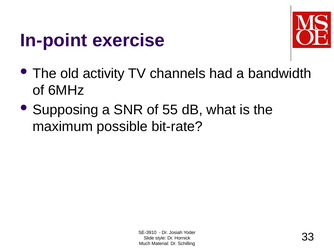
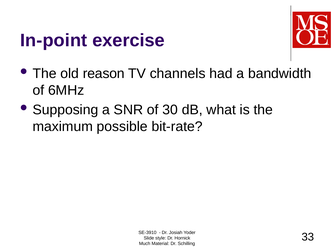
activity: activity -> reason
55: 55 -> 30
